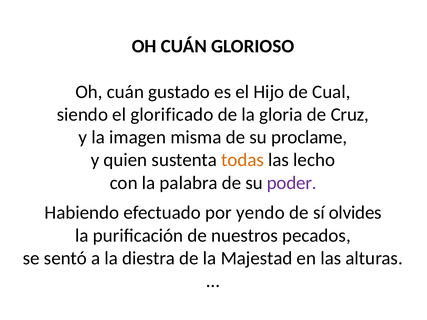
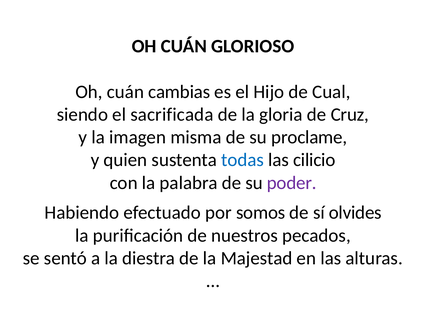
gustado: gustado -> cambias
glorificado: glorificado -> sacrificada
todas colour: orange -> blue
lecho: lecho -> cilicio
yendo: yendo -> somos
